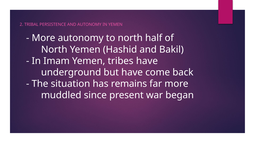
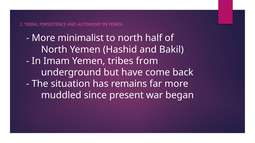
More autonomy: autonomy -> minimalist
tribes have: have -> from
